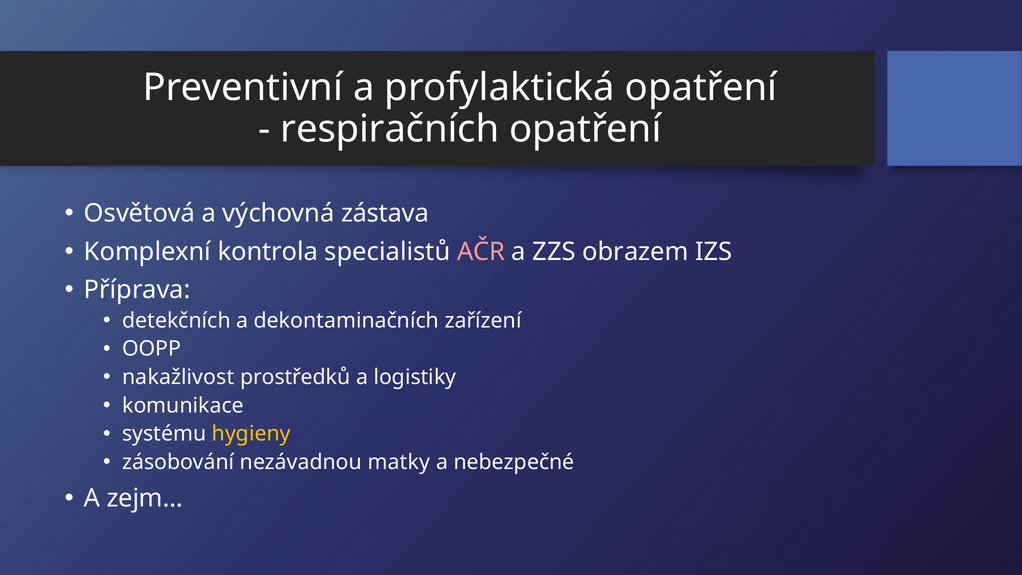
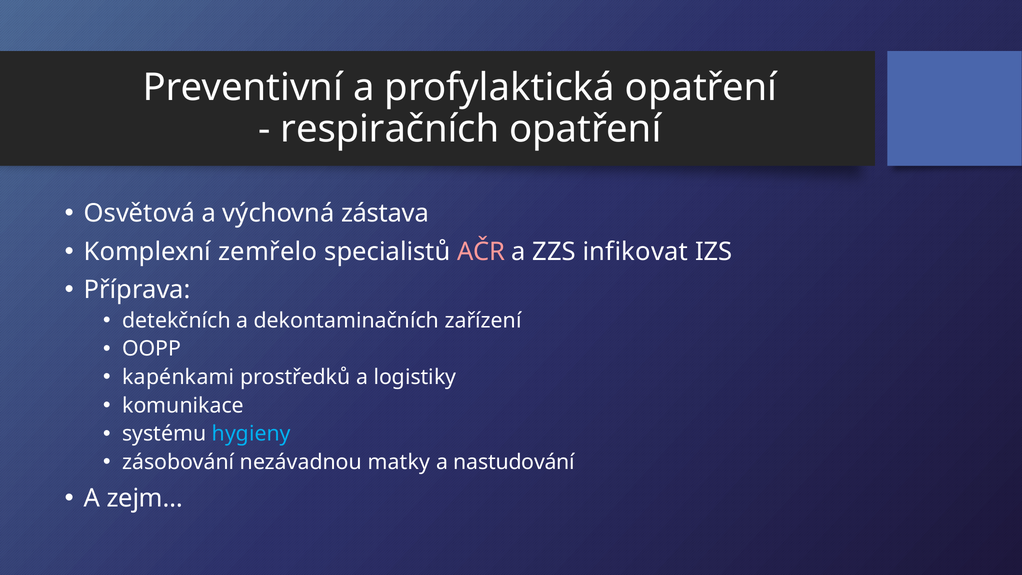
kontrola: kontrola -> zemřelo
obrazem: obrazem -> infikovat
nakažlivost: nakažlivost -> kapénkami
hygieny colour: yellow -> light blue
nebezpečné: nebezpečné -> nastudování
